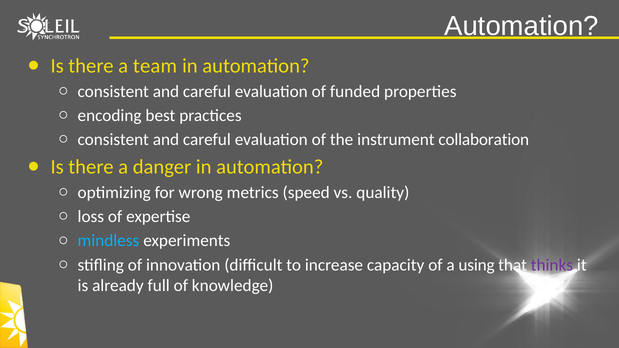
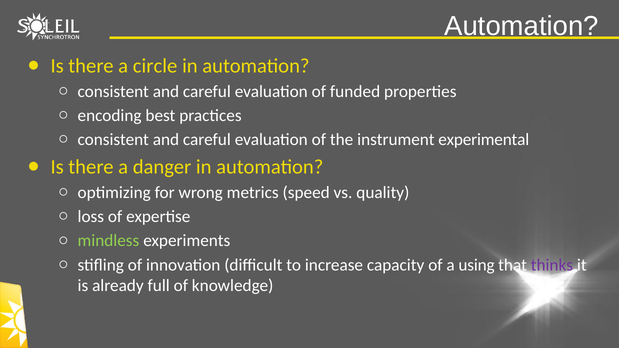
team: team -> circle
collaboration: collaboration -> experimental
mindless colour: light blue -> light green
